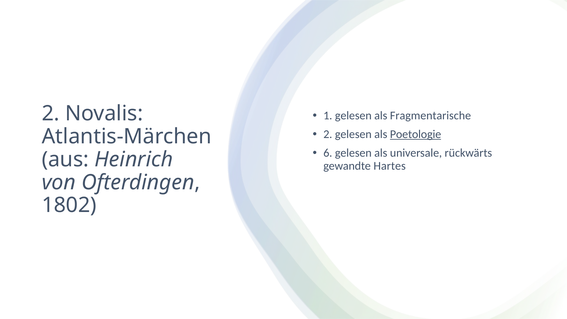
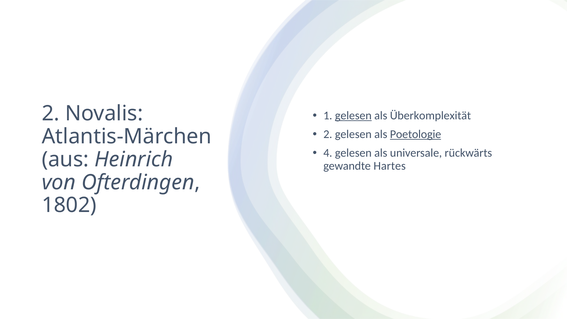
gelesen at (353, 116) underline: none -> present
Fragmentarische: Fragmentarische -> Überkomplexität
6: 6 -> 4
